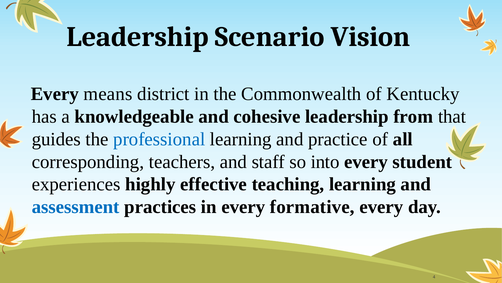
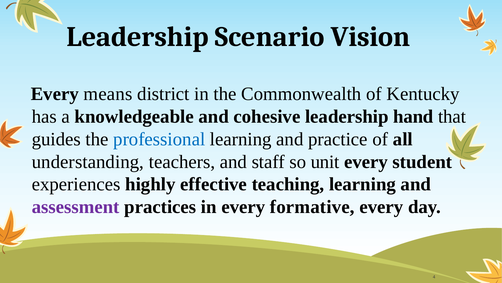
from: from -> hand
corresponding: corresponding -> understanding
into: into -> unit
assessment colour: blue -> purple
